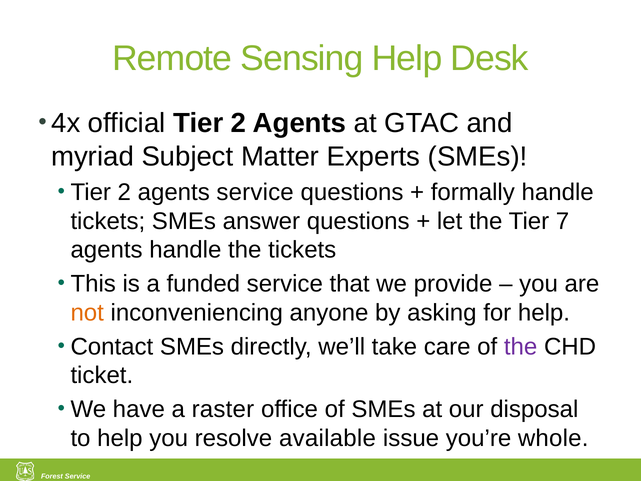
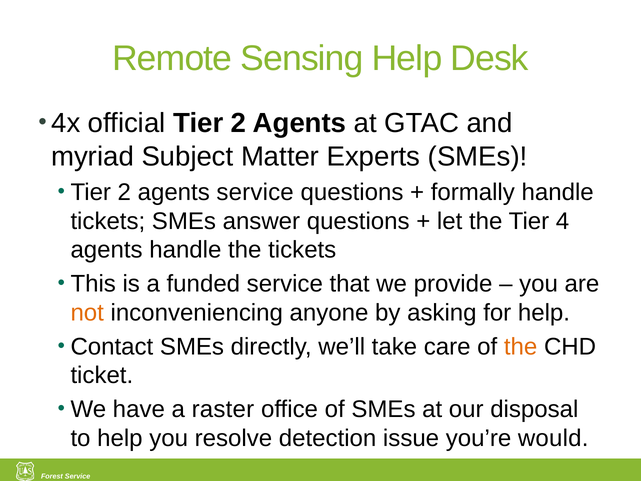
7: 7 -> 4
the at (521, 346) colour: purple -> orange
available: available -> detection
whole: whole -> would
